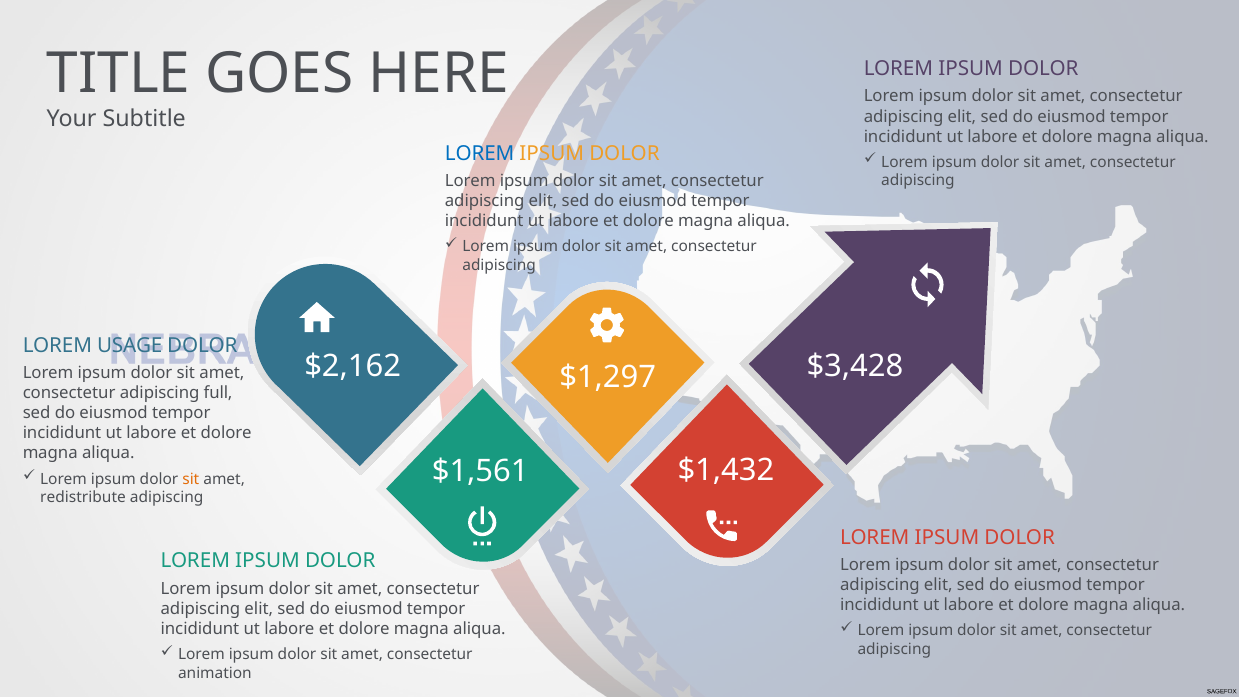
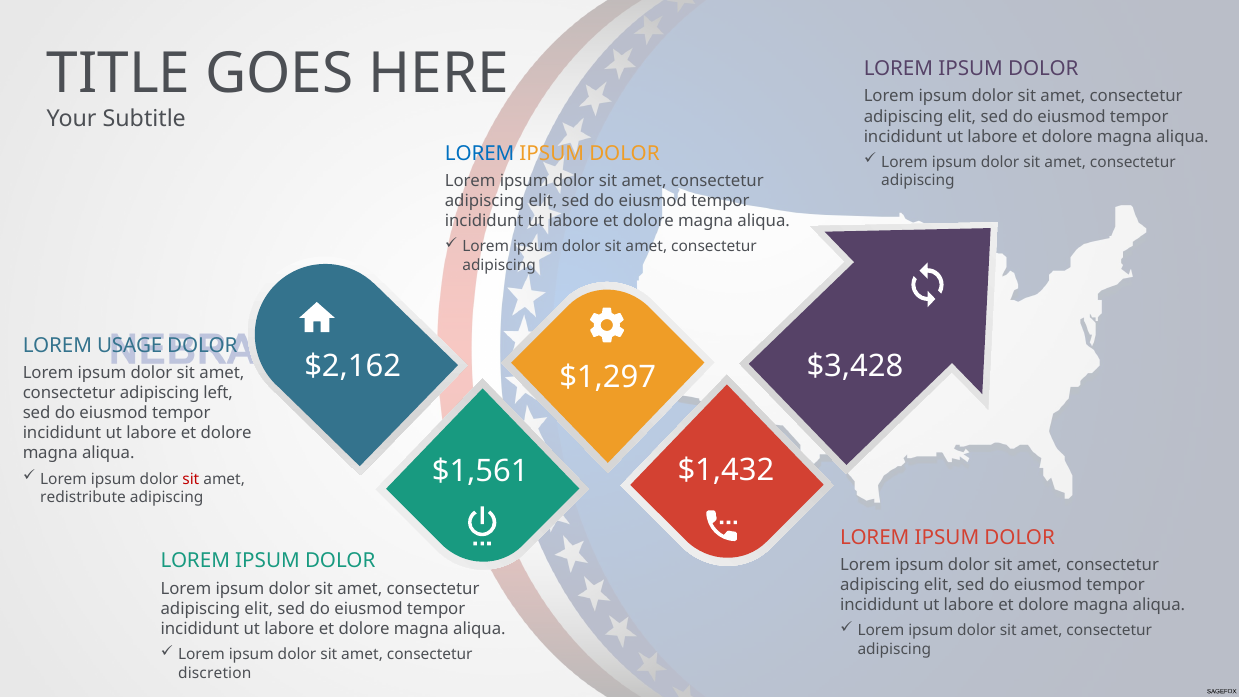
full: full -> left
sit at (191, 479) colour: orange -> red
animation: animation -> discretion
